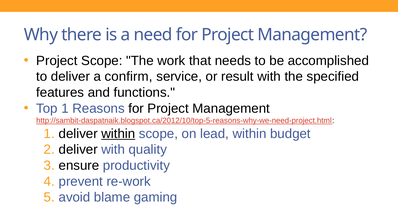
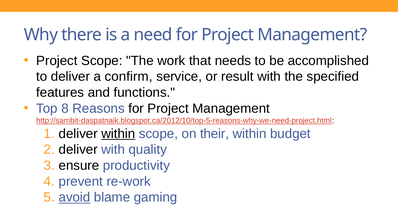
Top 1: 1 -> 8
lead: lead -> their
avoid underline: none -> present
